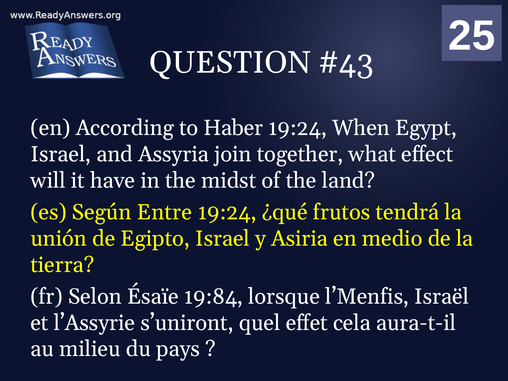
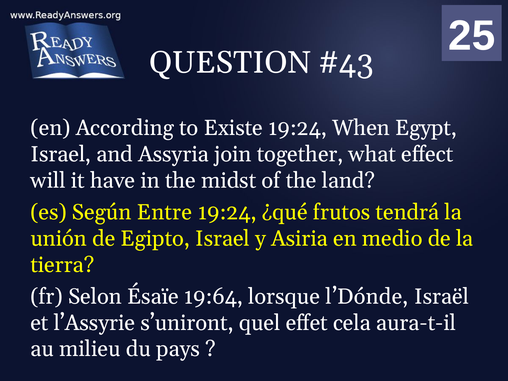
Haber: Haber -> Existe
19:84: 19:84 -> 19:64
l’Menfis: l’Menfis -> l’Dónde
